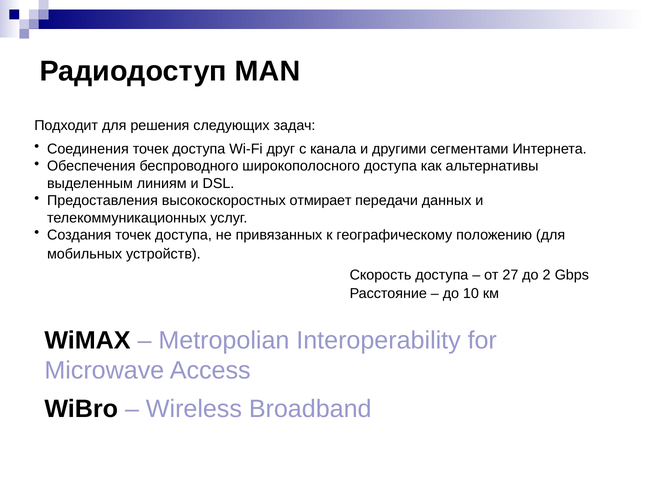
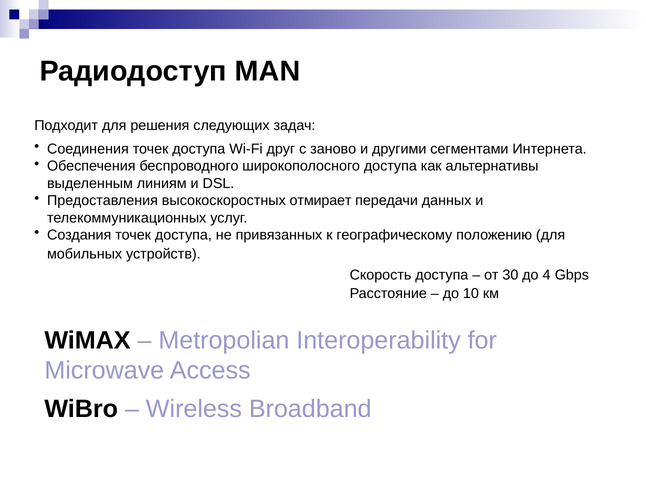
канала: канала -> заново
27: 27 -> 30
2: 2 -> 4
